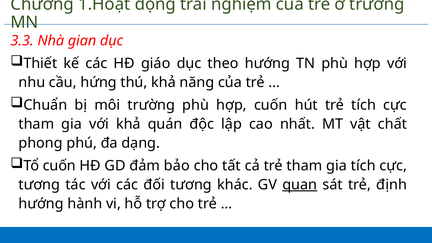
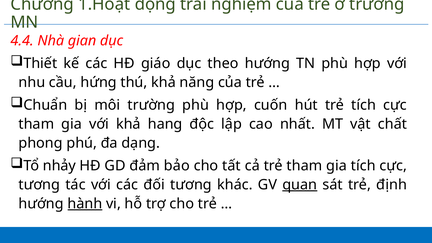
3.3: 3.3 -> 4.4
quán: quán -> hang
Tổ cuốn: cuốn -> nhảy
hành underline: none -> present
